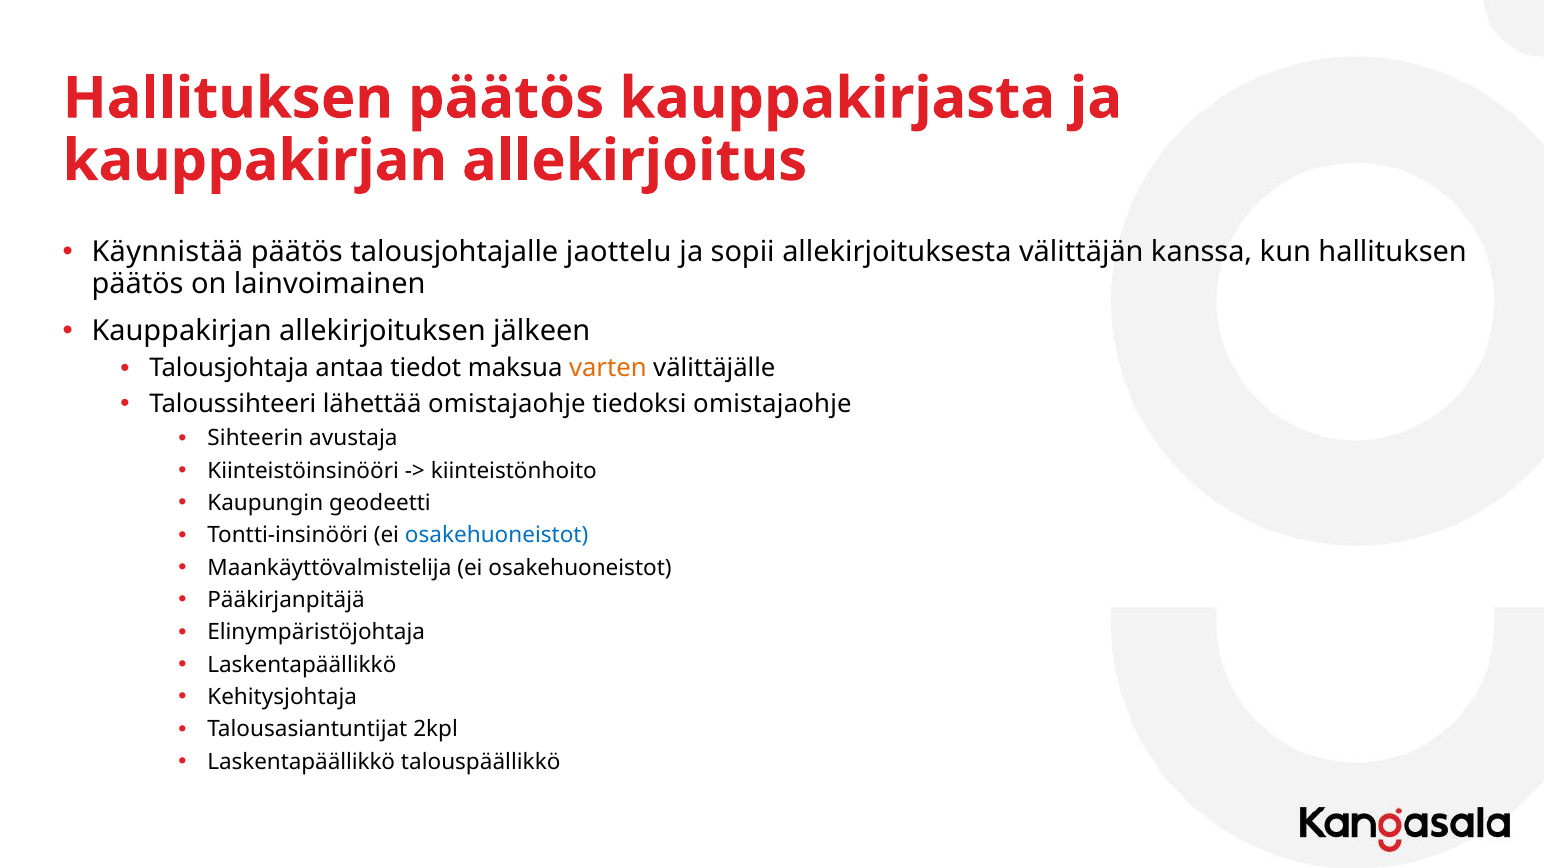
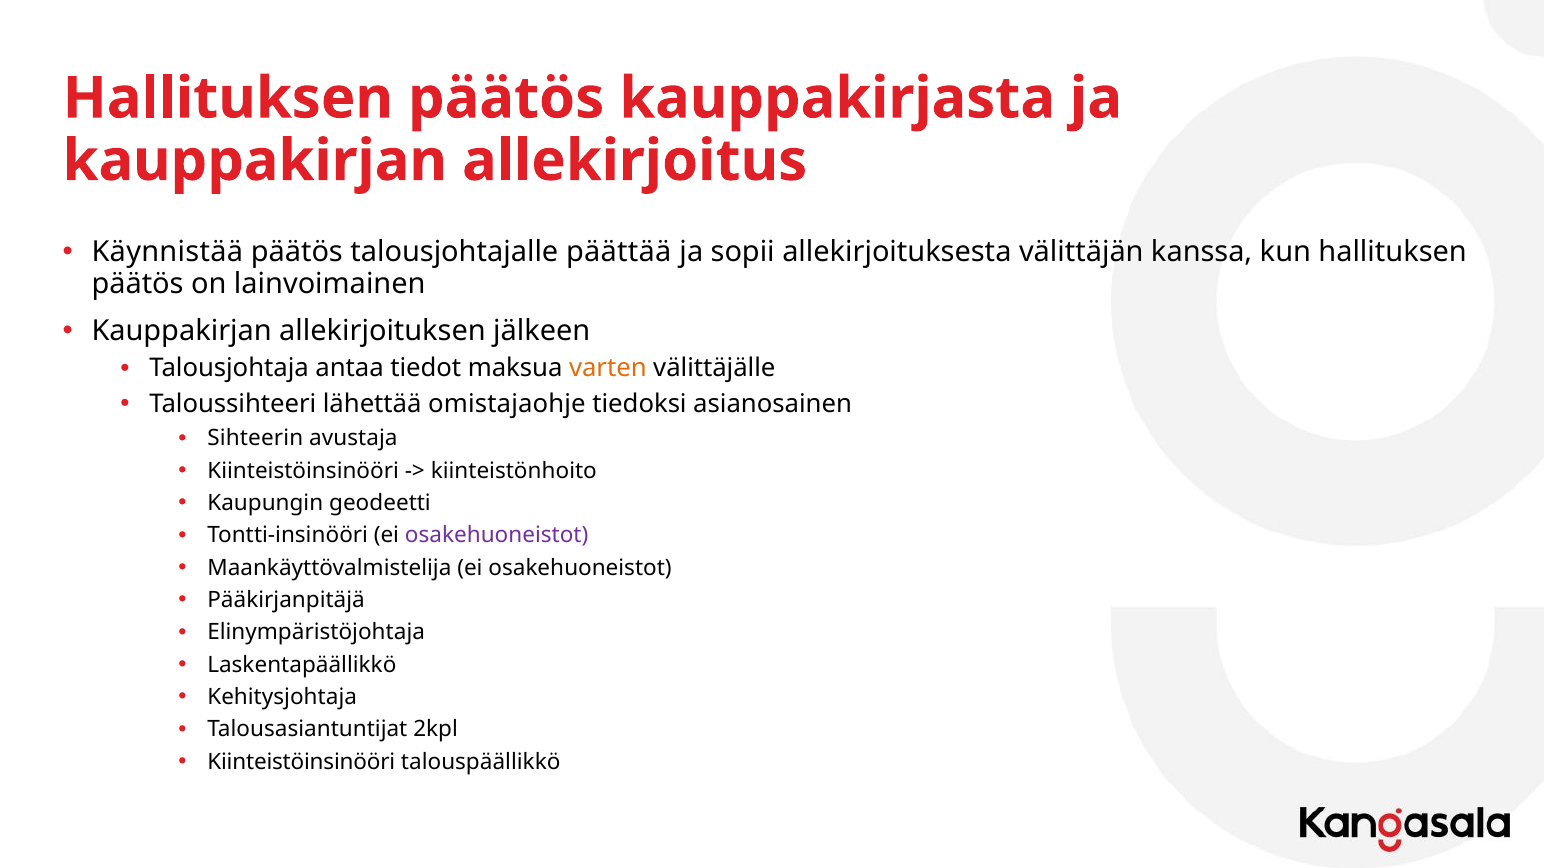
jaottelu: jaottelu -> päättää
tiedoksi omistajaohje: omistajaohje -> asianosainen
osakehuoneistot at (497, 536) colour: blue -> purple
Laskentapäällikkö at (301, 762): Laskentapäällikkö -> Kiinteistöinsinööri
